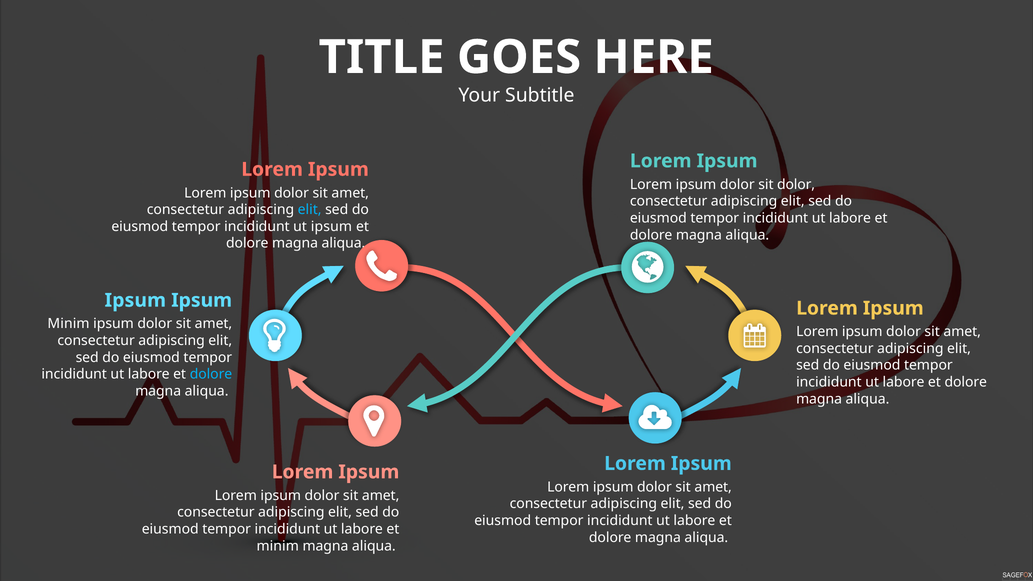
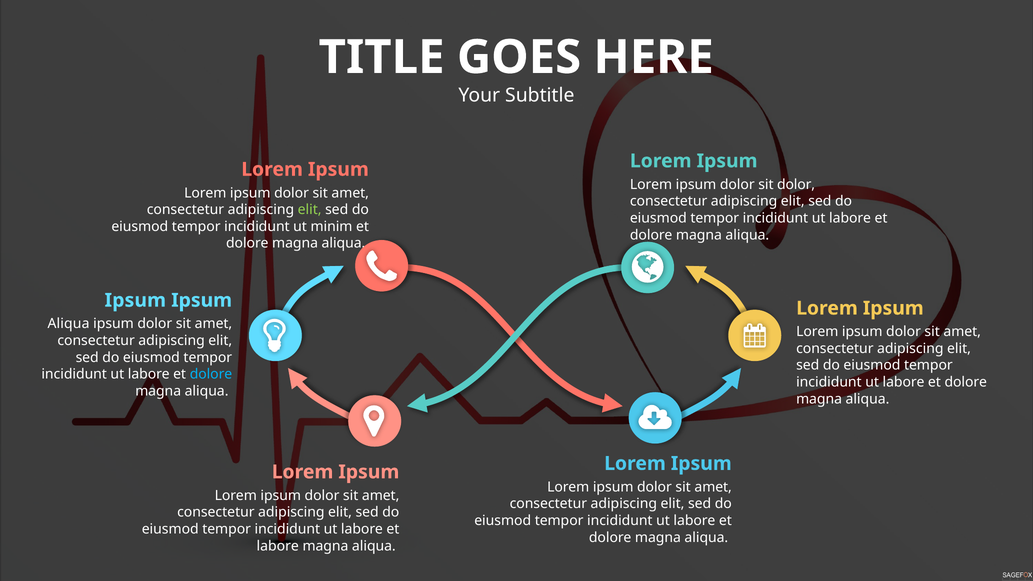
elit at (310, 210) colour: light blue -> light green
ut ipsum: ipsum -> minim
Minim at (69, 324): Minim -> Aliqua
minim at (278, 546): minim -> labore
